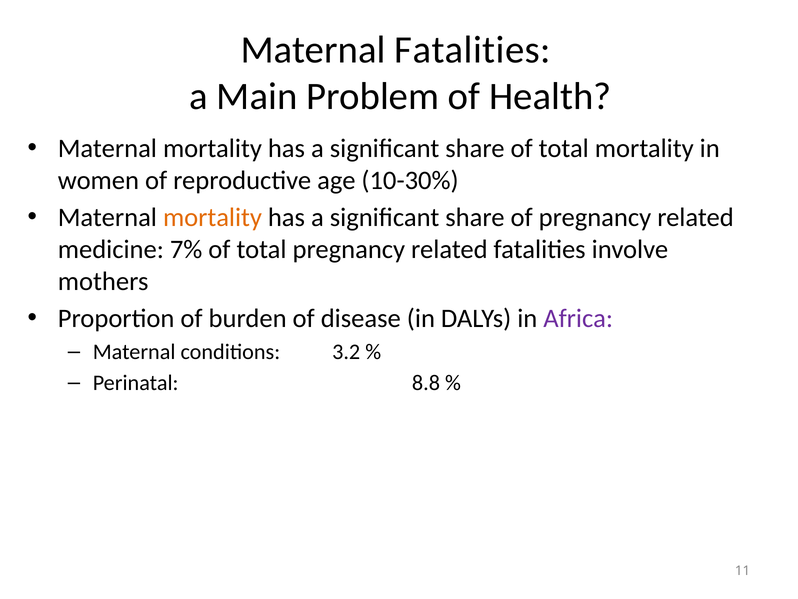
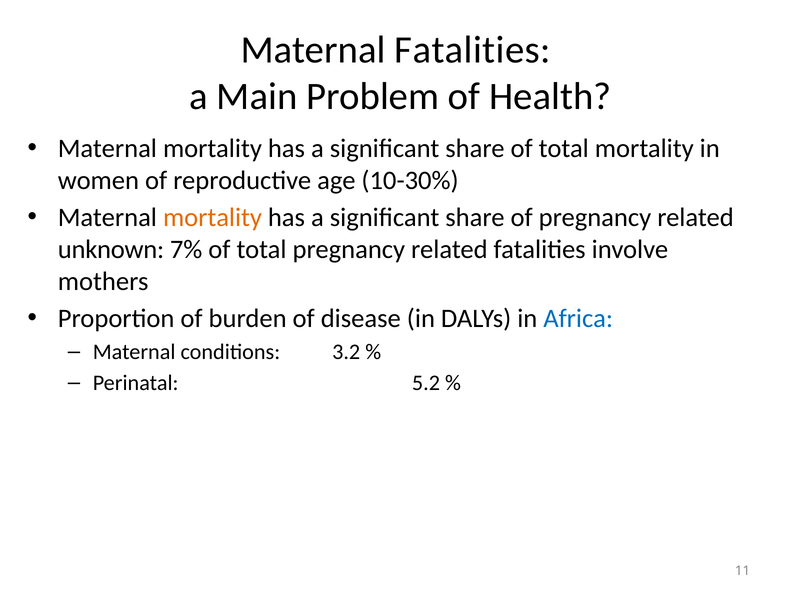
medicine: medicine -> unknown
Africa colour: purple -> blue
8.8: 8.8 -> 5.2
